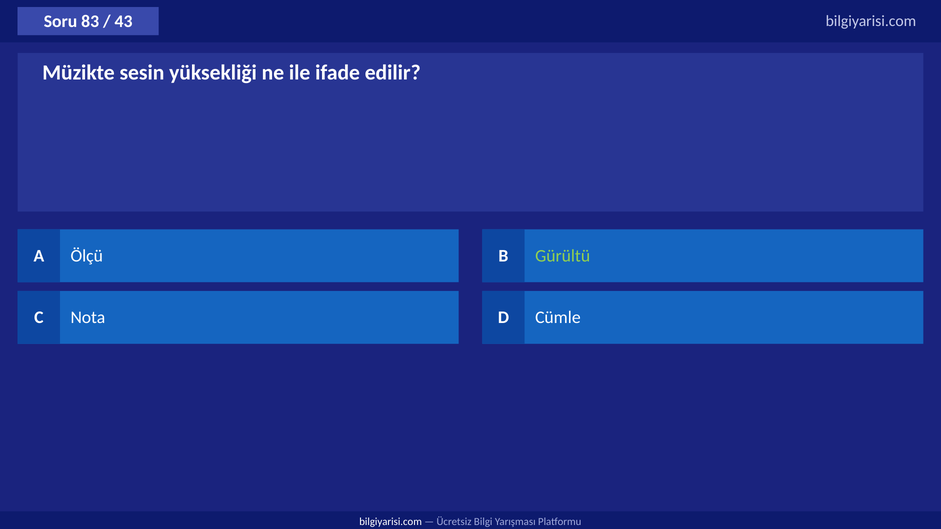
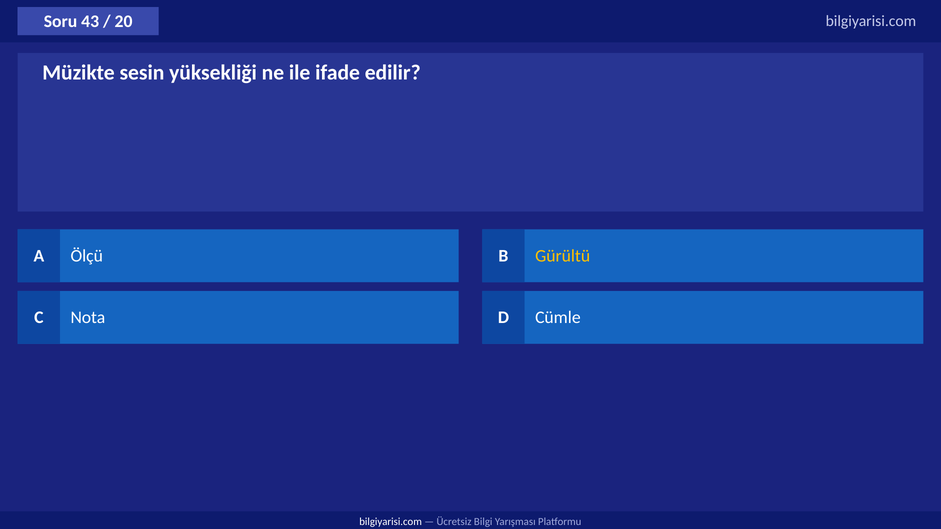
83: 83 -> 43
43: 43 -> 20
Gürültü colour: light green -> yellow
